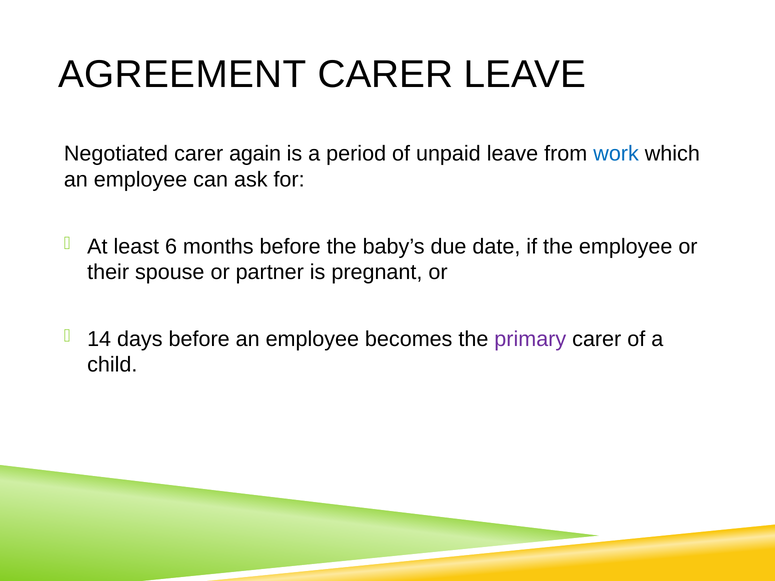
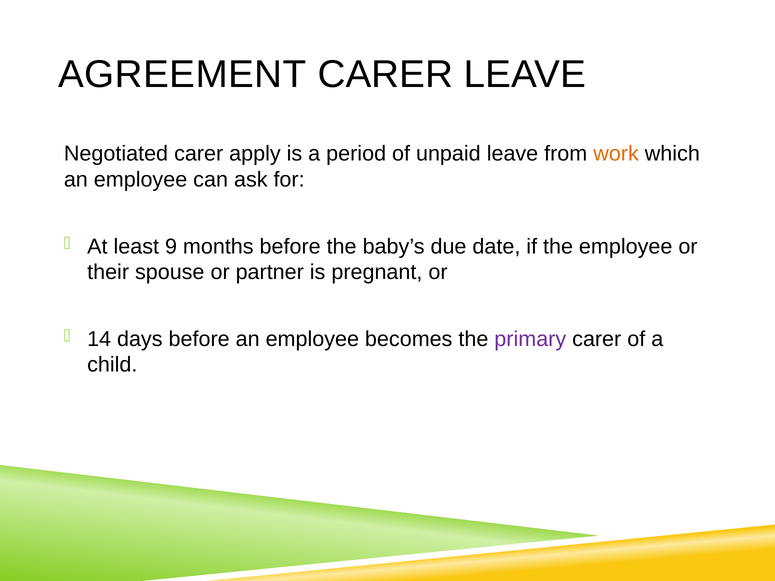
again: again -> apply
work colour: blue -> orange
6: 6 -> 9
